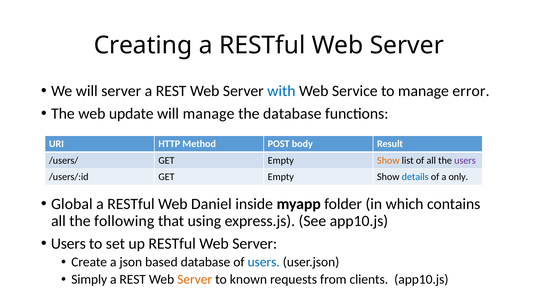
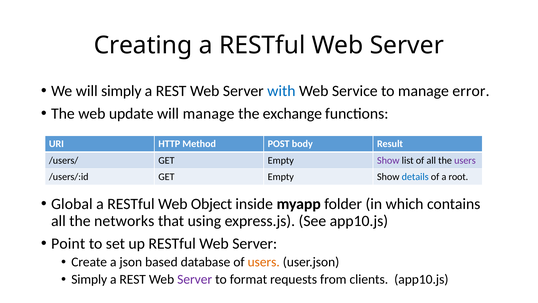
will server: server -> simply
the database: database -> exchange
Show at (388, 160) colour: orange -> purple
only: only -> root
Daniel: Daniel -> Object
following: following -> networks
Users at (68, 243): Users -> Point
users at (264, 262) colour: blue -> orange
Server at (195, 279) colour: orange -> purple
known: known -> format
